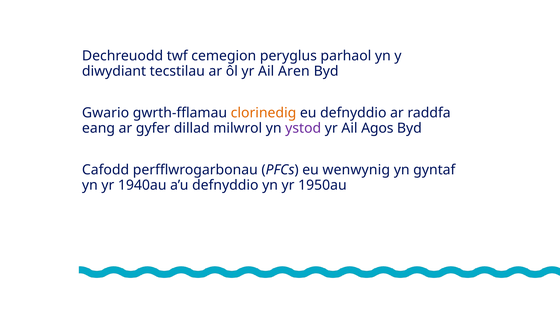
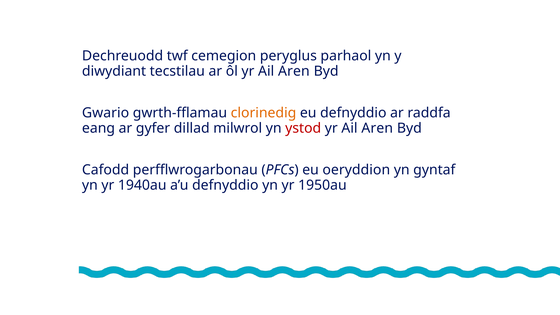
ystod colour: purple -> red
Agos at (377, 128): Agos -> Aren
wenwynig: wenwynig -> oeryddion
